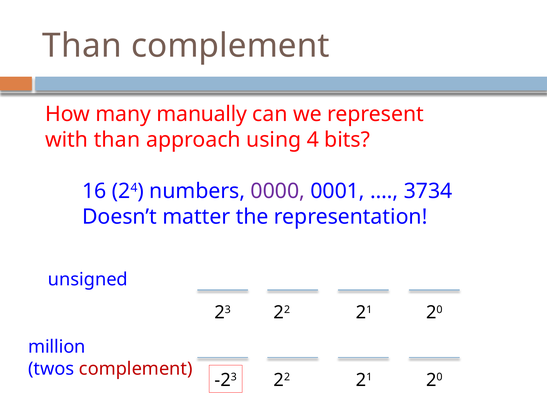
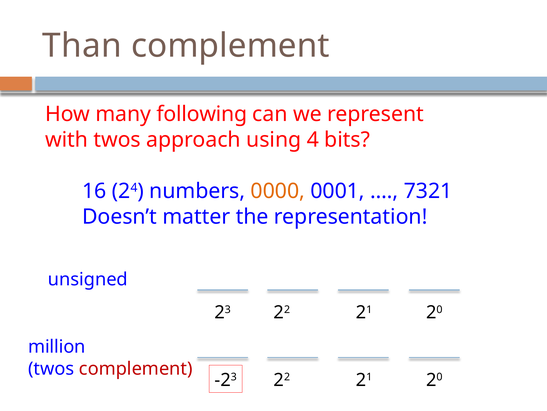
manually: manually -> following
with than: than -> twos
0000 colour: purple -> orange
3734: 3734 -> 7321
